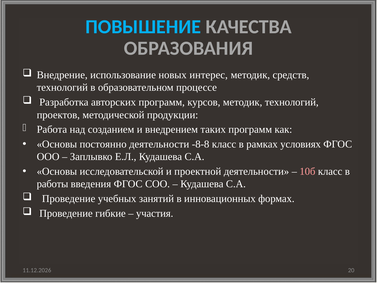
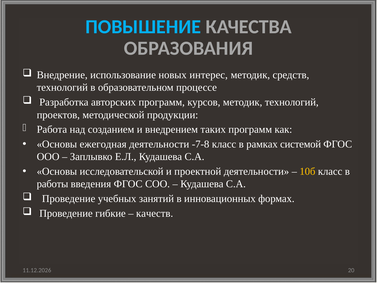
постоянно: постоянно -> ежегодная
-8-8: -8-8 -> -7-8
условиях: условиях -> системой
10б colour: pink -> yellow
участия: участия -> качеств
